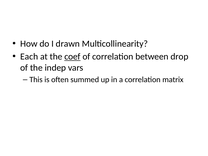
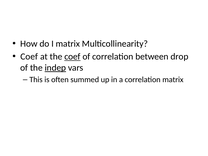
I drawn: drawn -> matrix
Each at (29, 57): Each -> Coef
indep underline: none -> present
